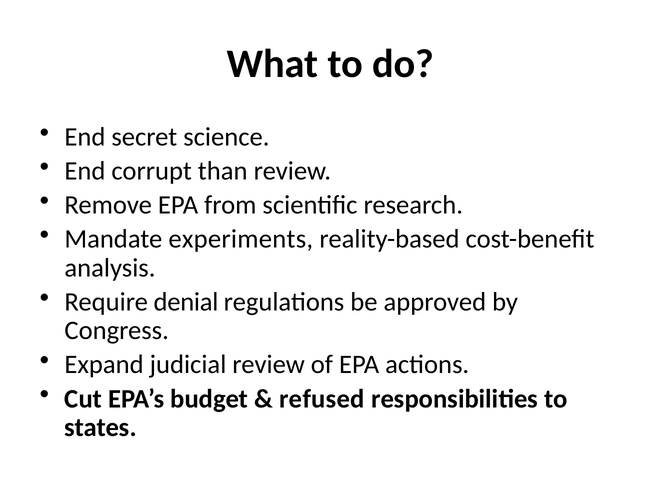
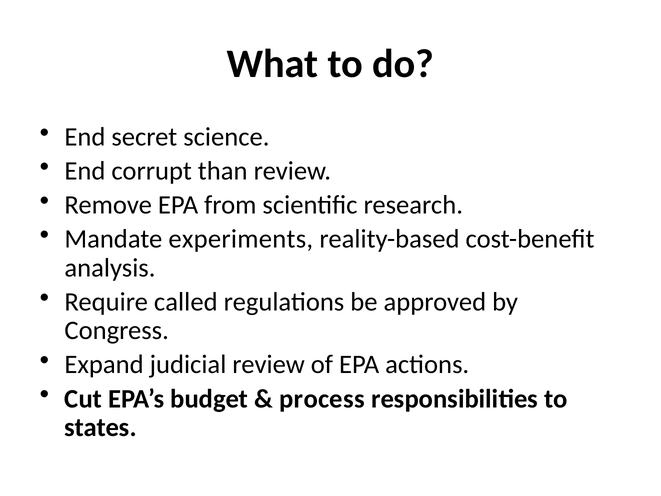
denial: denial -> called
refused: refused -> process
